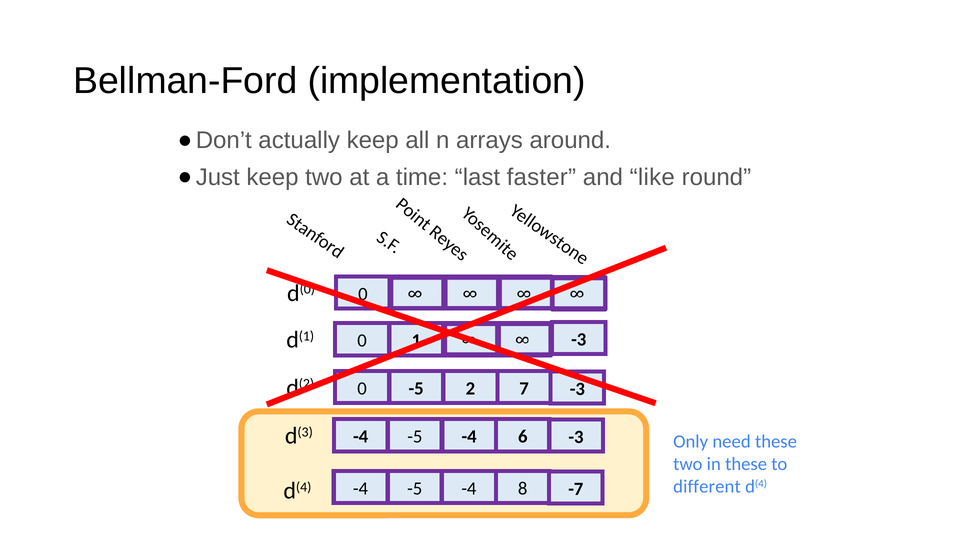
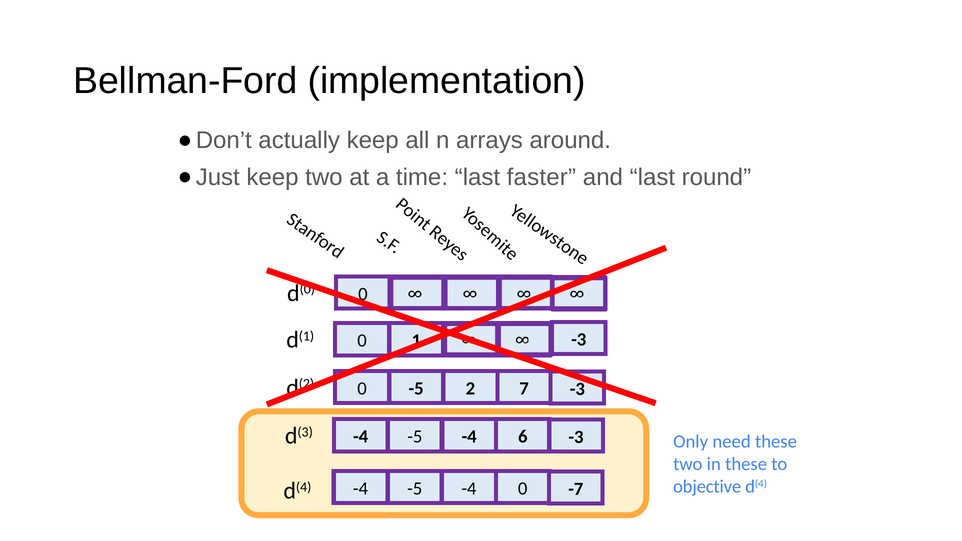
and like: like -> last
different: different -> objective
-4 8: 8 -> 0
